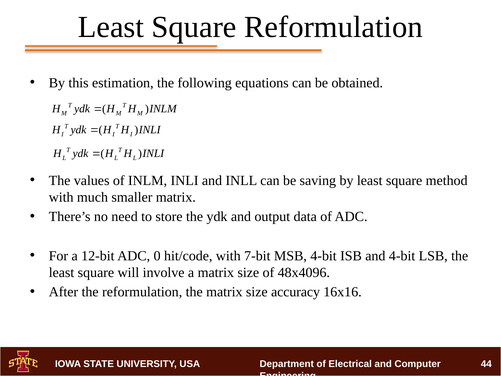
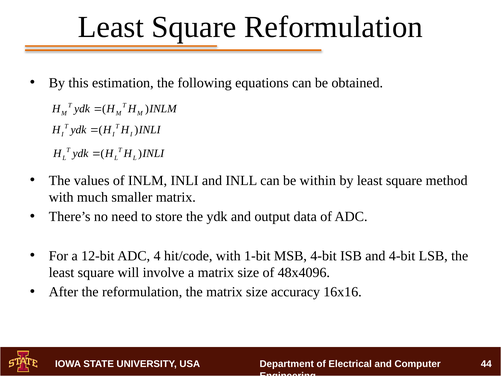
saving: saving -> within
0: 0 -> 4
7-bit: 7-bit -> 1-bit
